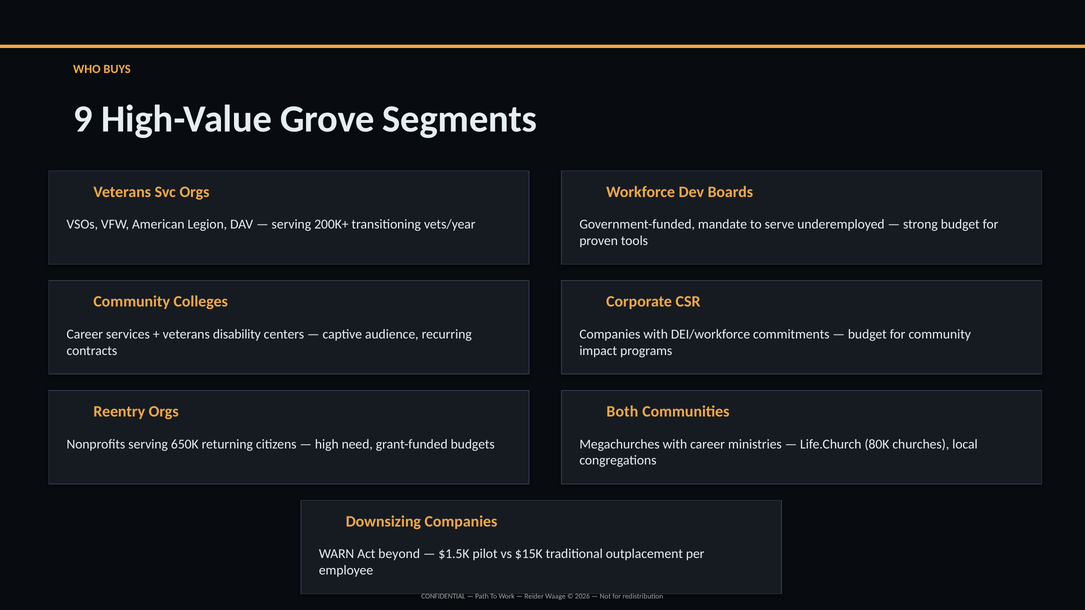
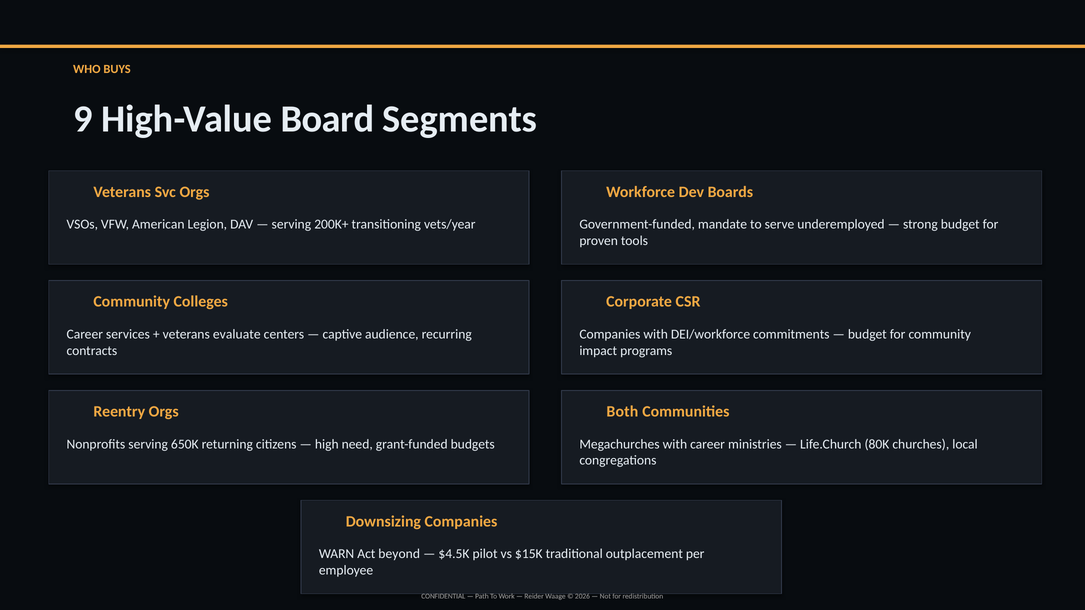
Grove: Grove -> Board
disability: disability -> evaluate
$1.5K: $1.5K -> $4.5K
